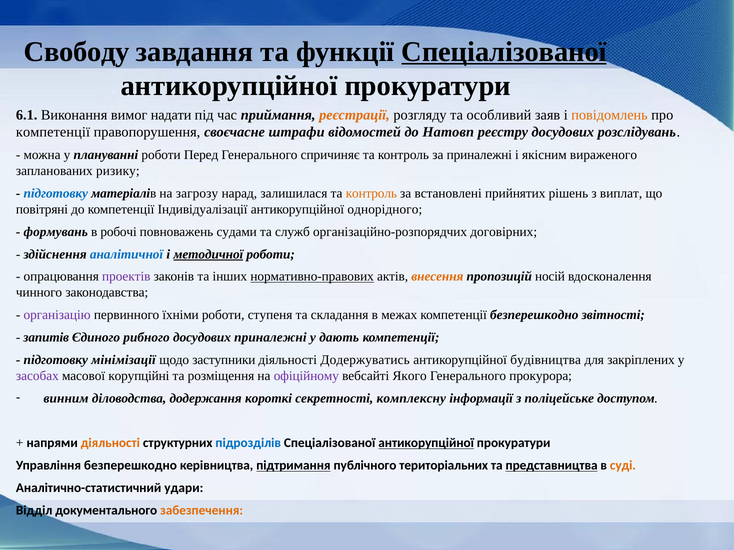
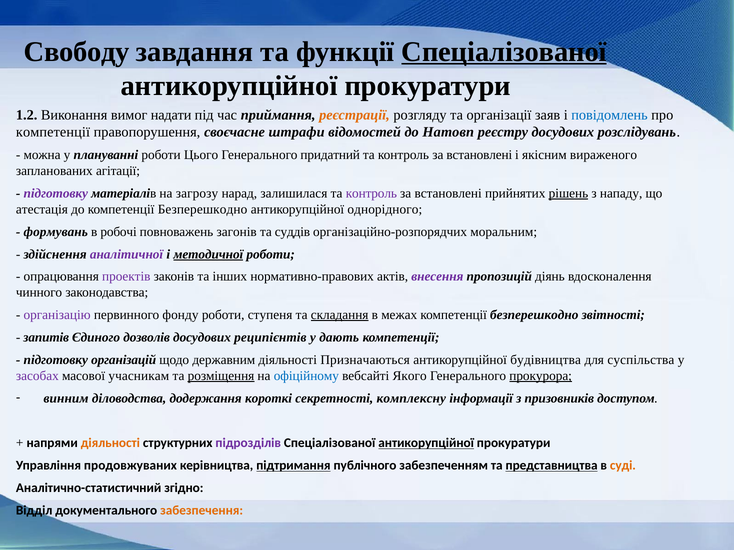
6.1: 6.1 -> 1.2
особливий: особливий -> організації
повідомлень colour: orange -> blue
Перед: Перед -> Цього
спричиняє: спричиняє -> придатний
приналежні at (479, 155): приналежні -> встановлені
ризику: ризику -> агітації
підготовку at (56, 194) colour: blue -> purple
контроль at (371, 194) colour: orange -> purple
рішень underline: none -> present
виплат: виплат -> нападу
повітряні: повітряні -> атестація
до компетенції Індивідуалізації: Індивідуалізації -> Безперешкодно
судами: судами -> загонів
служб: служб -> суддів
договірних: договірних -> моральним
аналітичної colour: blue -> purple
нормативно-правових underline: present -> none
внесення colour: orange -> purple
носій: носій -> діянь
їхніми: їхніми -> фонду
складання underline: none -> present
рибного: рибного -> дозволів
досудових приналежні: приналежні -> реципієнтів
мінімізації: мінімізації -> організацій
заступники: заступники -> державним
Додержуватись: Додержуватись -> Призначаються
закріплених: закріплених -> суспільства
корупційні: корупційні -> учасникам
розміщення underline: none -> present
офіційному colour: purple -> blue
прокурора underline: none -> present
поліцейське: поліцейське -> призовників
підрозділів colour: blue -> purple
Управління безперешкодно: безперешкодно -> продовжуваних
територіальних: територіальних -> забезпеченням
удари: удари -> згідно
